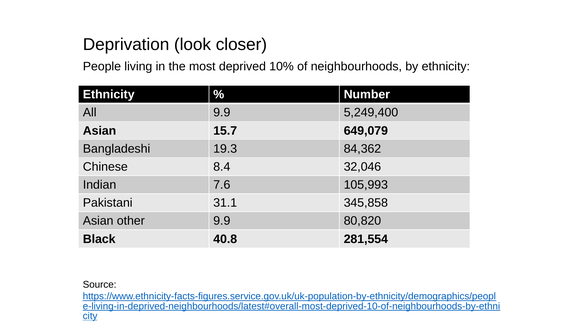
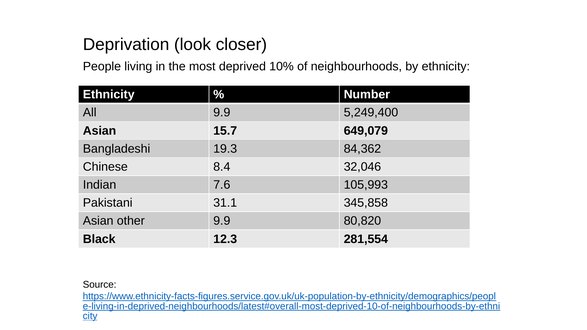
40.8: 40.8 -> 12.3
